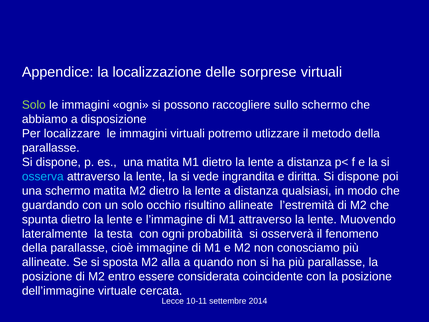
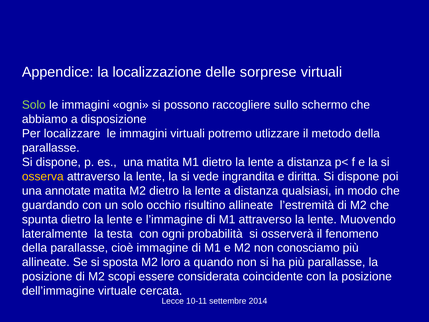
osserva colour: light blue -> yellow
una schermo: schermo -> annotate
alla: alla -> loro
entro: entro -> scopi
